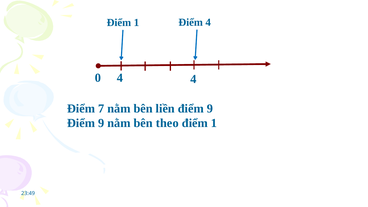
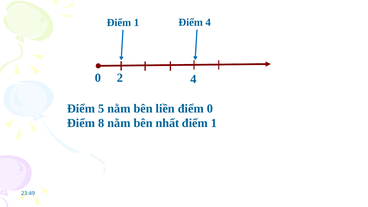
0 4: 4 -> 2
7: 7 -> 5
9 at (210, 108): 9 -> 0
9 at (101, 123): 9 -> 8
theo: theo -> nhất
